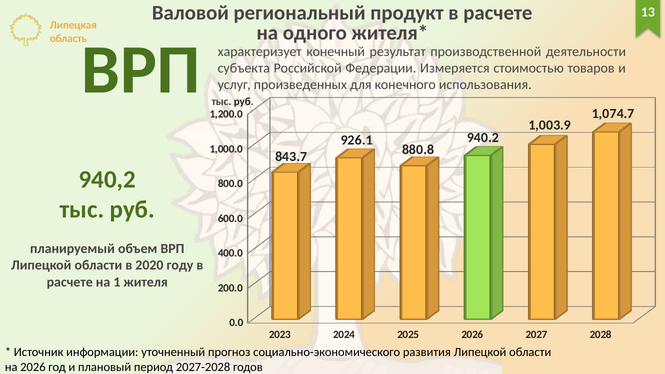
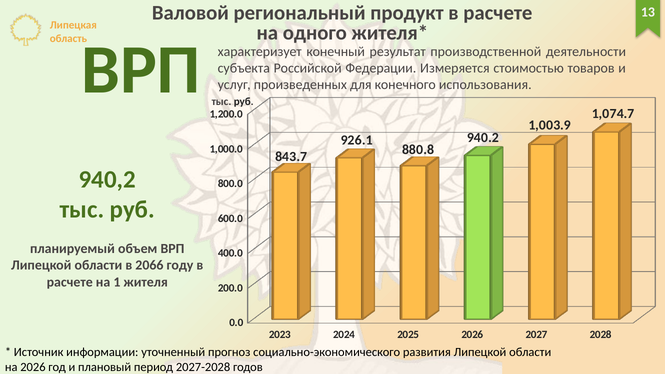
2020: 2020 -> 2066
